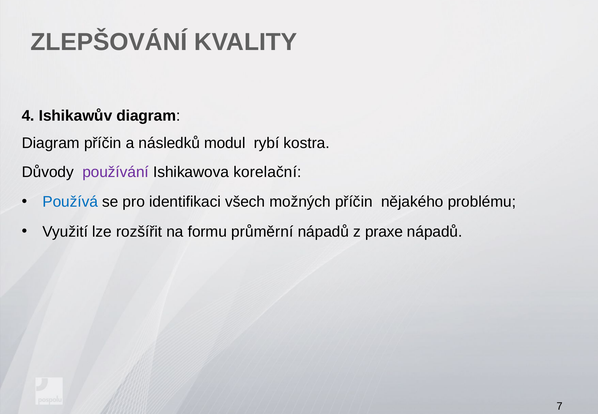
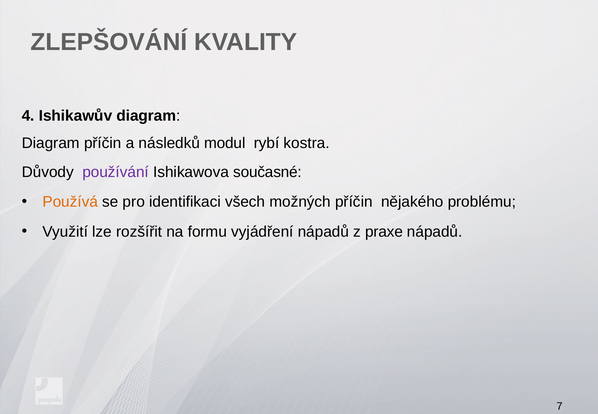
korelační: korelační -> současné
Používá colour: blue -> orange
průměrní: průměrní -> vyjádření
